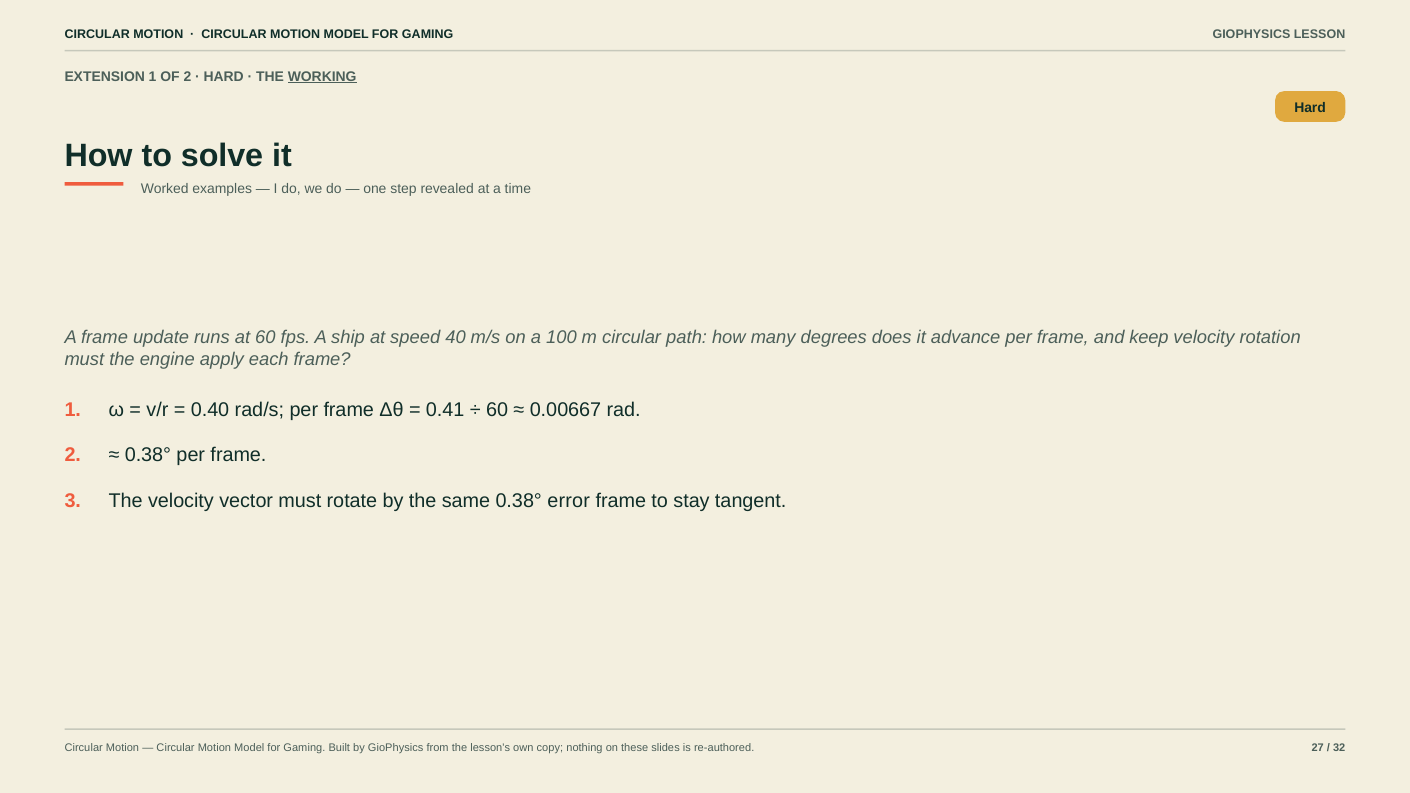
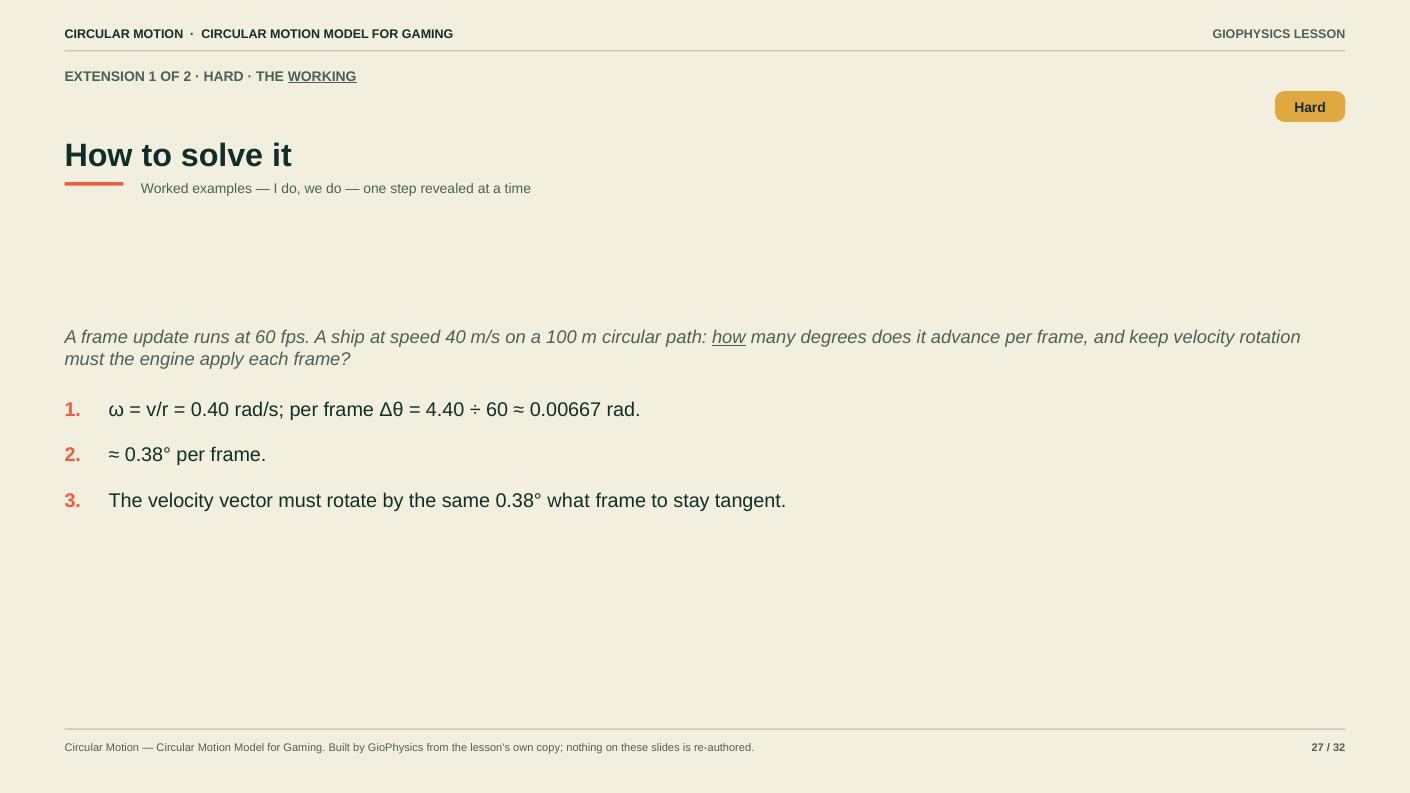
how at (729, 338) underline: none -> present
0.41: 0.41 -> 4.40
error: error -> what
